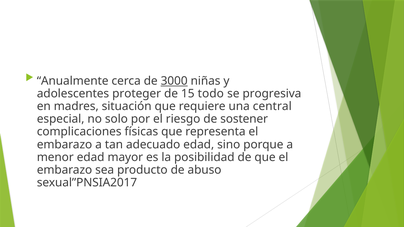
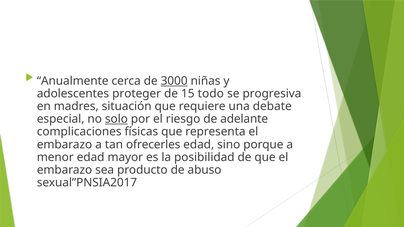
central: central -> debate
solo underline: none -> present
sostener: sostener -> adelante
adecuado: adecuado -> ofrecerles
